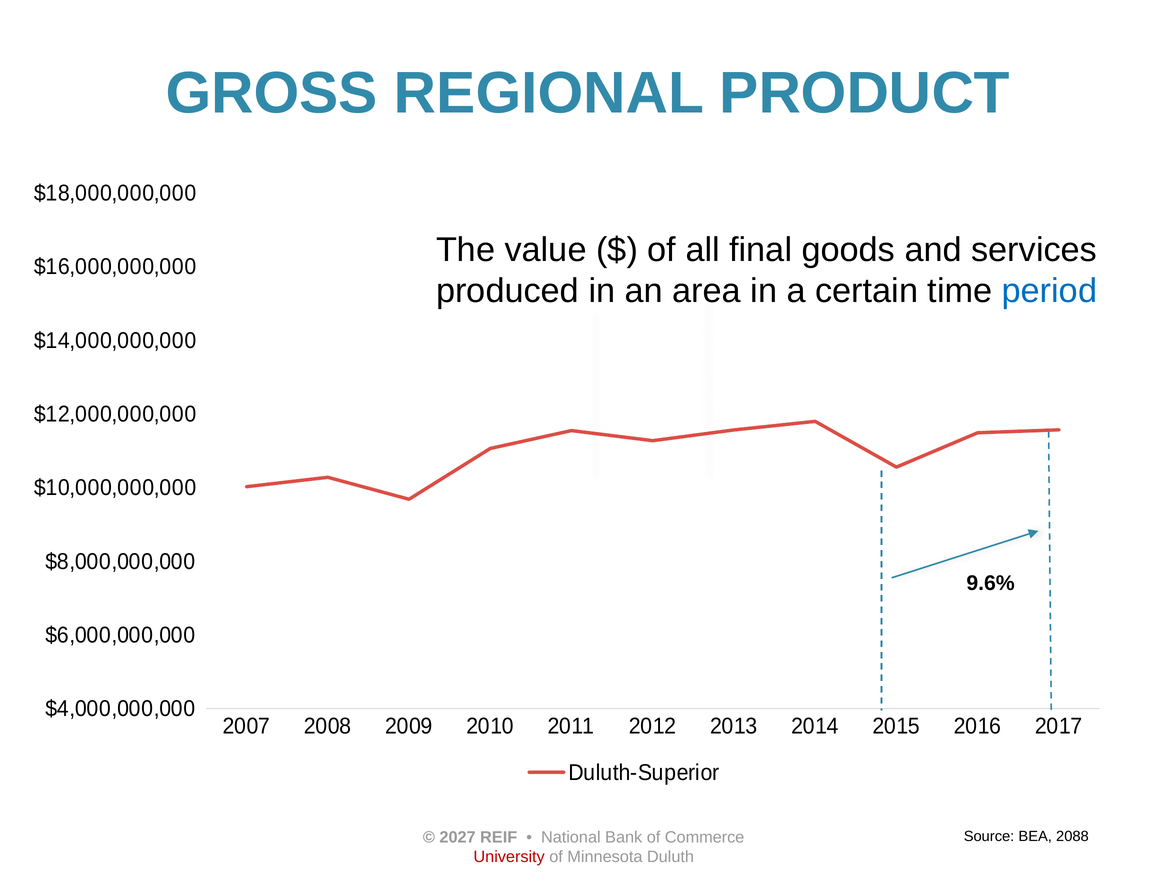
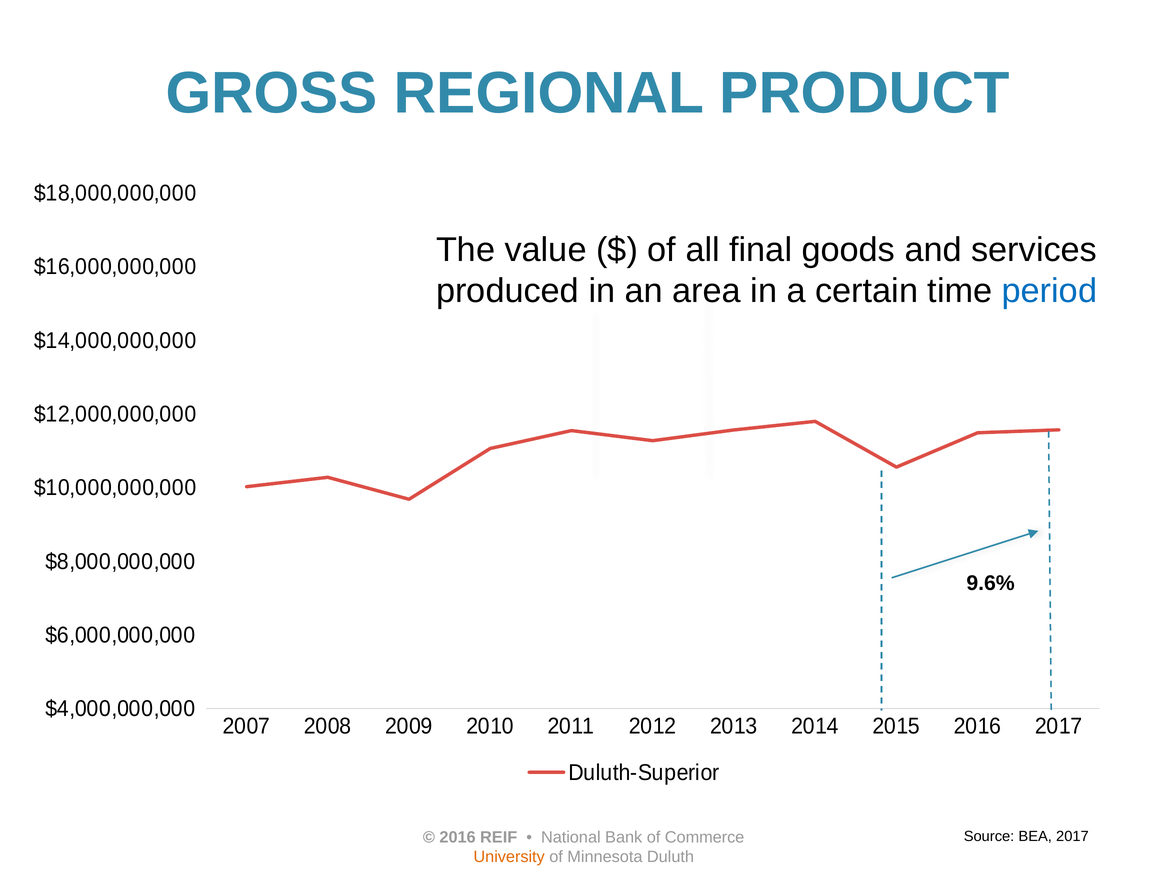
BEA 2088: 2088 -> 2017
2027 at (458, 837): 2027 -> 2016
University colour: red -> orange
